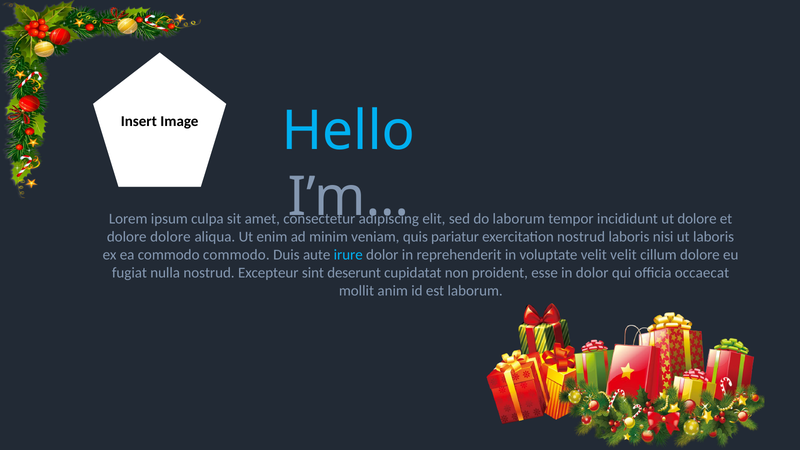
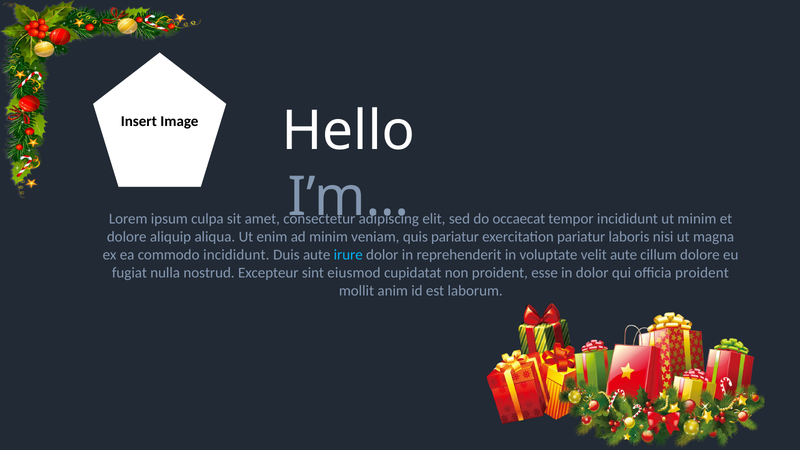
Hello colour: light blue -> white
do laborum: laborum -> occaecat
ut dolore: dolore -> minim
dolore dolore: dolore -> aliquip
exercitation nostrud: nostrud -> pariatur
ut laboris: laboris -> magna
commodo commodo: commodo -> incididunt
velit velit: velit -> aute
deserunt: deserunt -> eiusmod
officia occaecat: occaecat -> proident
